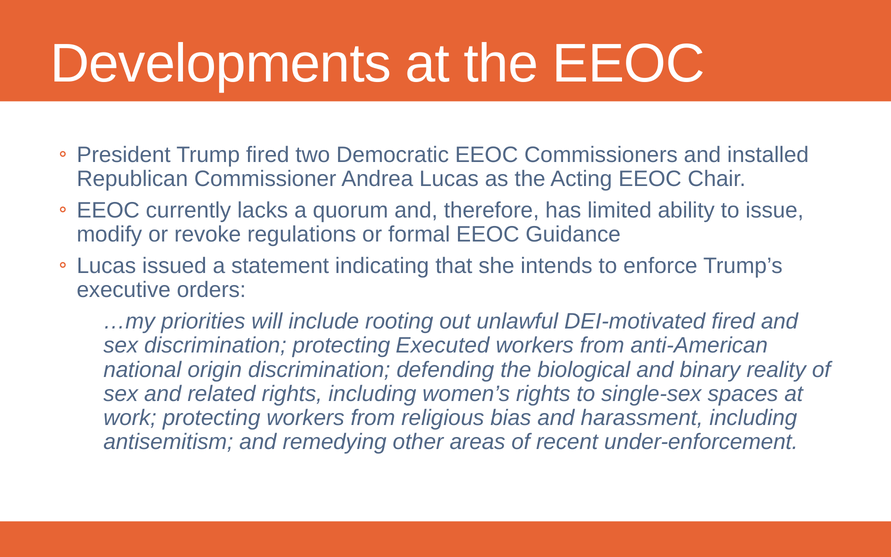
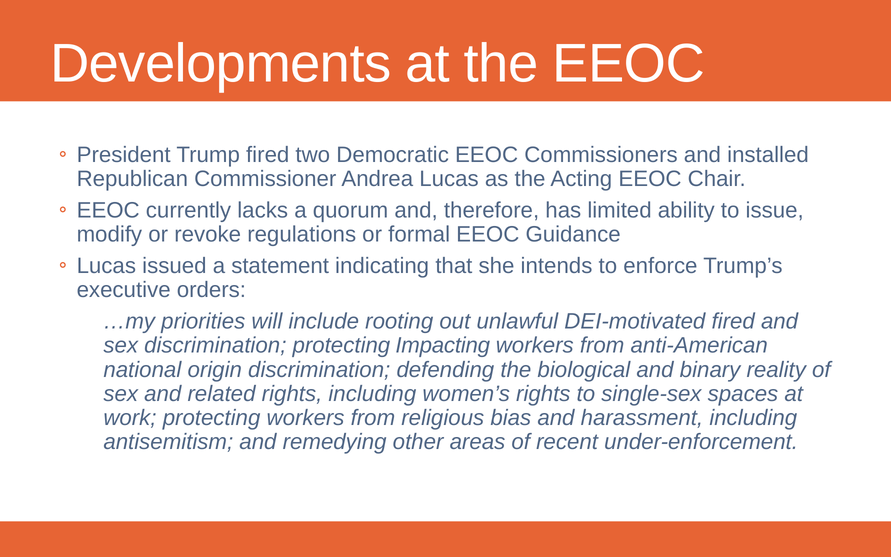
Executed: Executed -> Impacting
